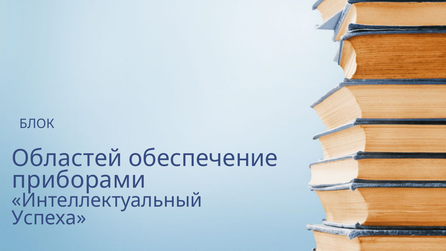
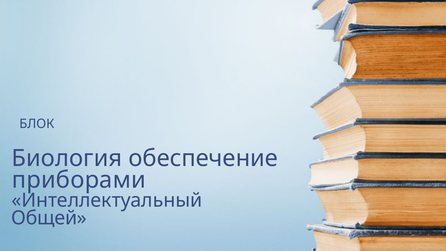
Областей: Областей -> Биология
Успеха: Успеха -> Общей
